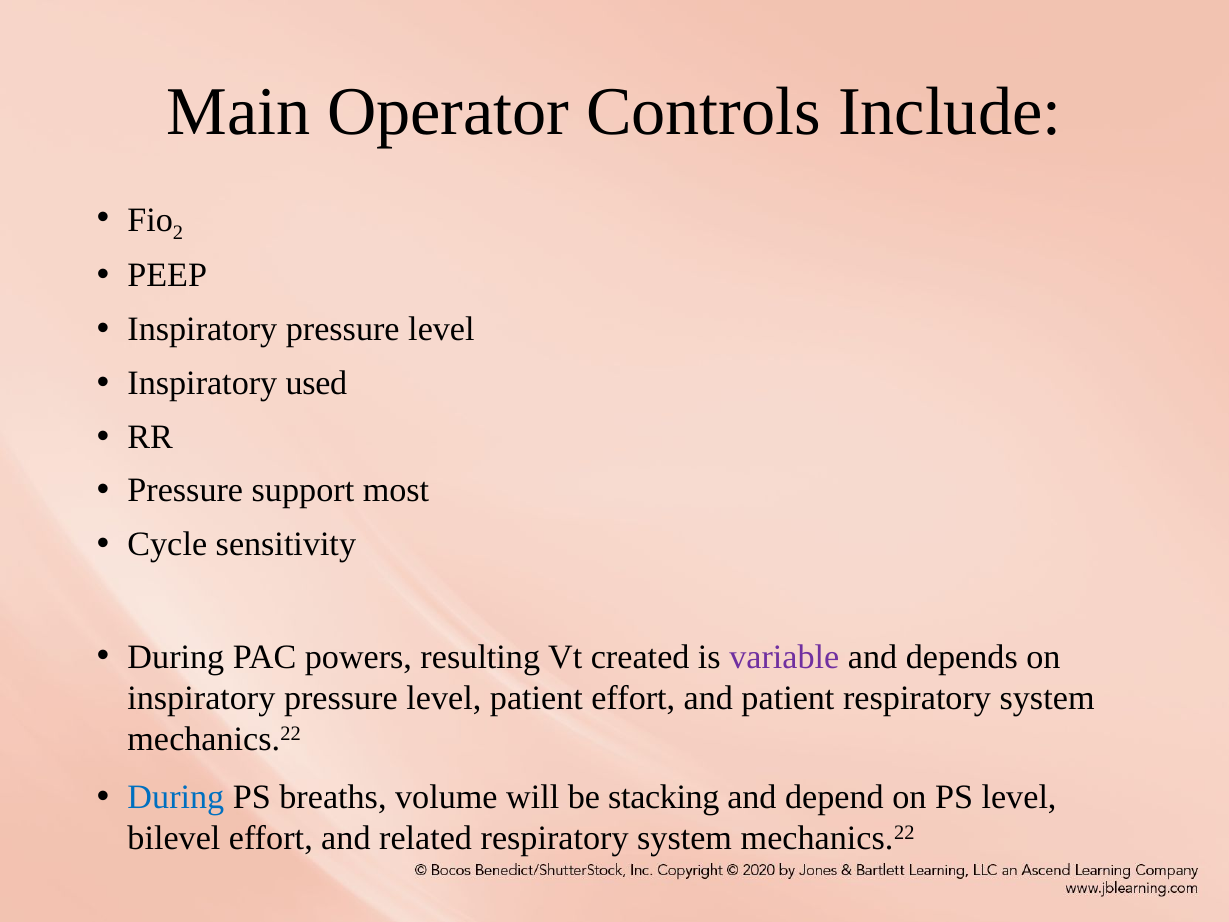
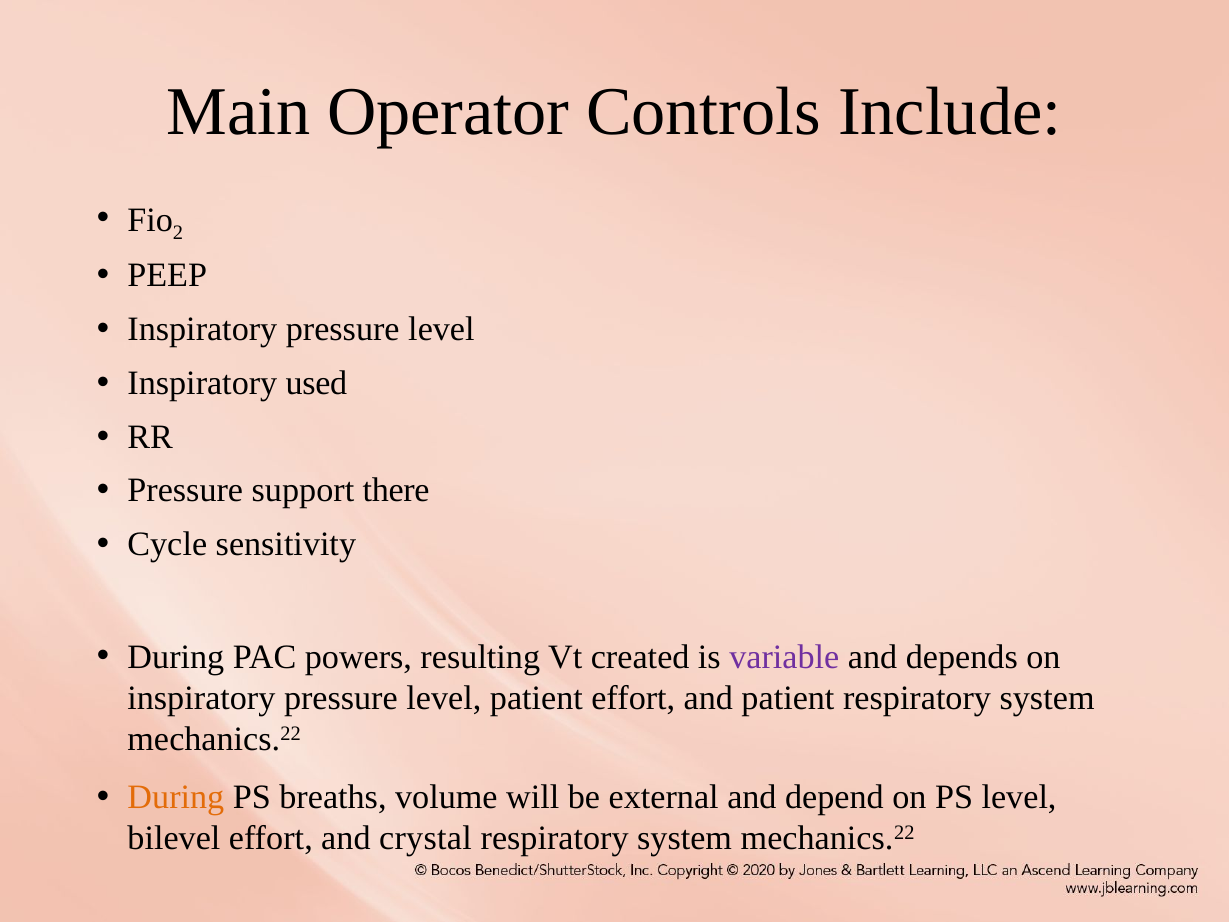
most: most -> there
During at (176, 797) colour: blue -> orange
stacking: stacking -> external
related: related -> crystal
